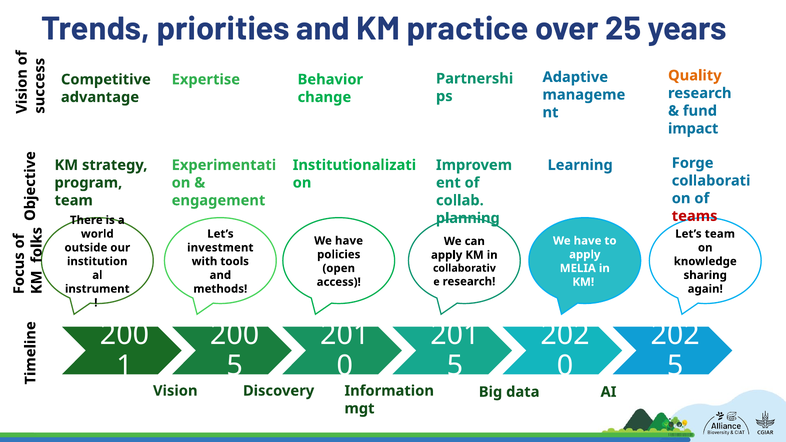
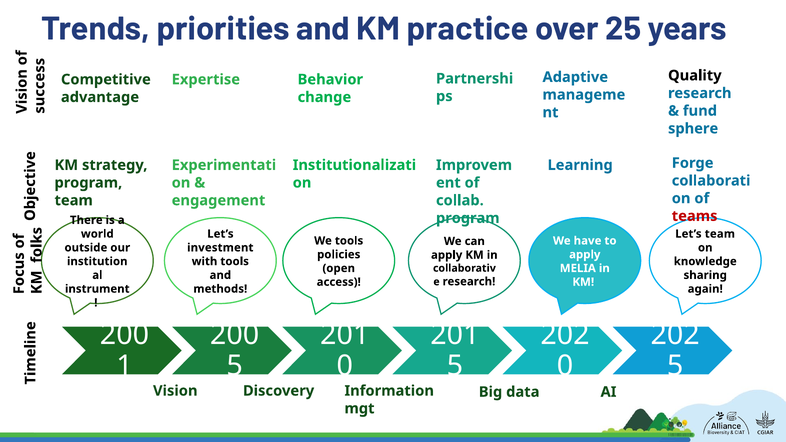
Quality colour: orange -> black
impact: impact -> sphere
planning at (468, 218): planning -> program
have at (349, 241): have -> tools
